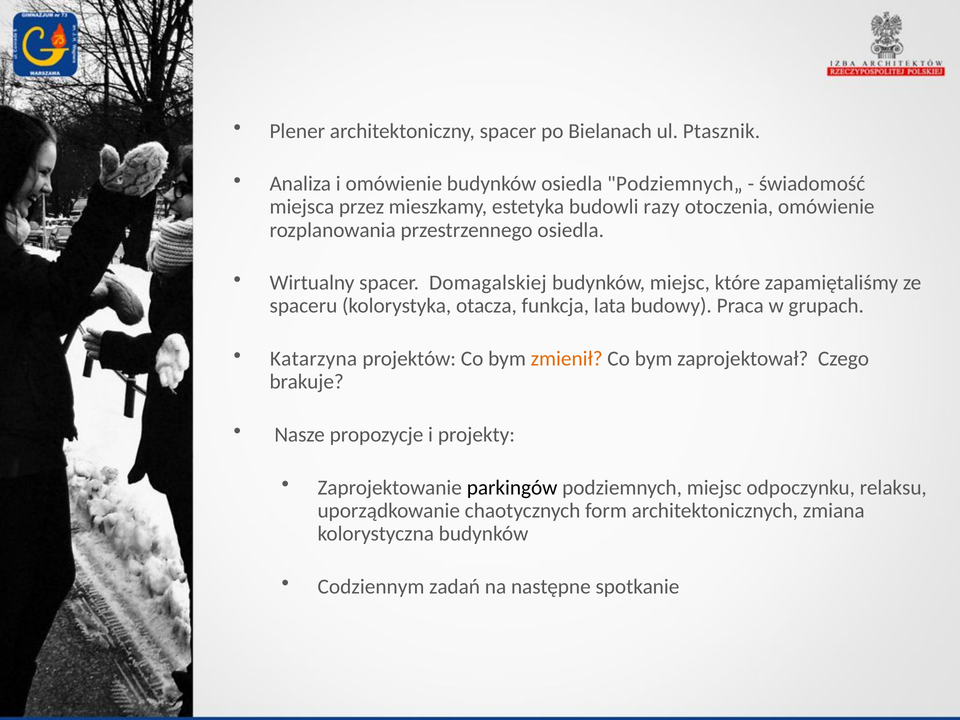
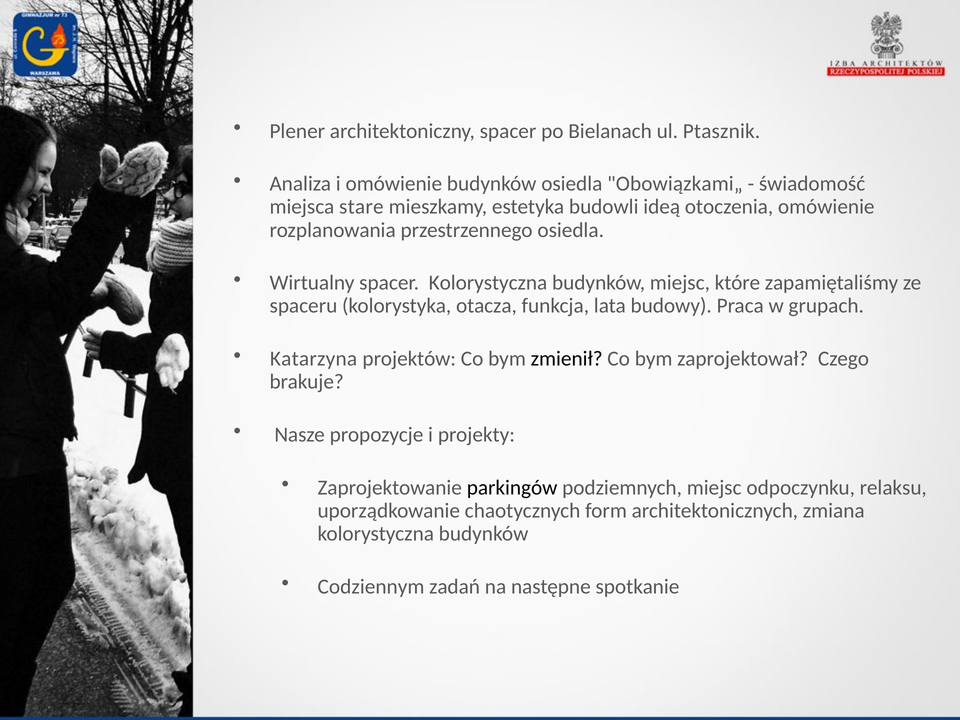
Podziemnych„: Podziemnych„ -> Obowiązkami„
przez: przez -> stare
razy: razy -> ideą
spacer Domagalskiej: Domagalskiej -> Kolorystyczna
zmienił colour: orange -> black
